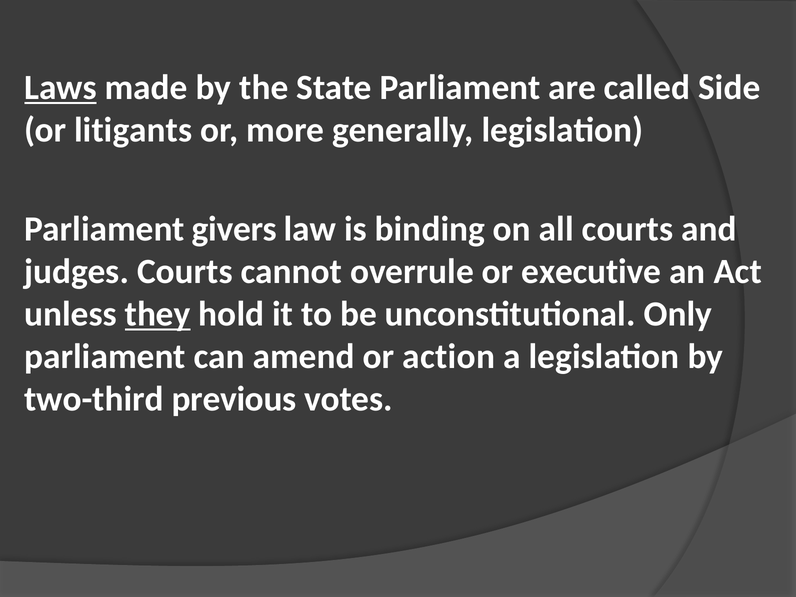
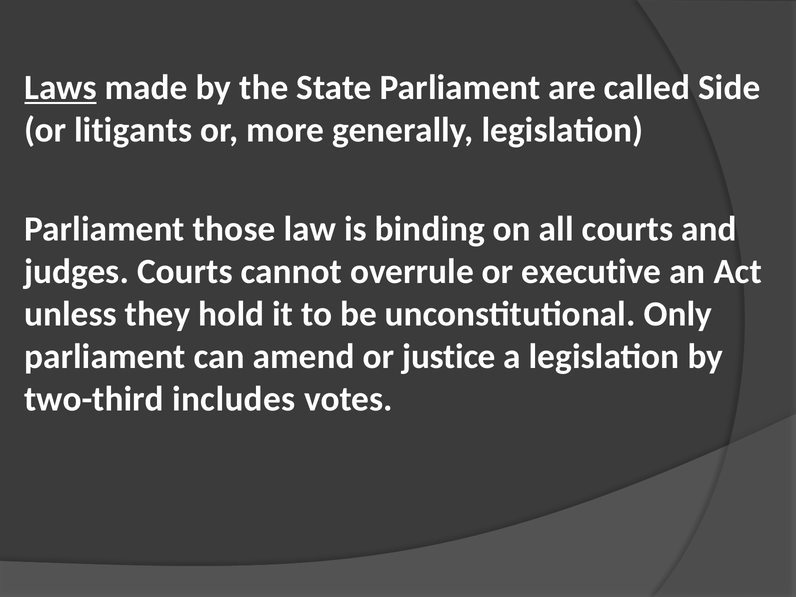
givers: givers -> those
they underline: present -> none
action: action -> justice
previous: previous -> includes
